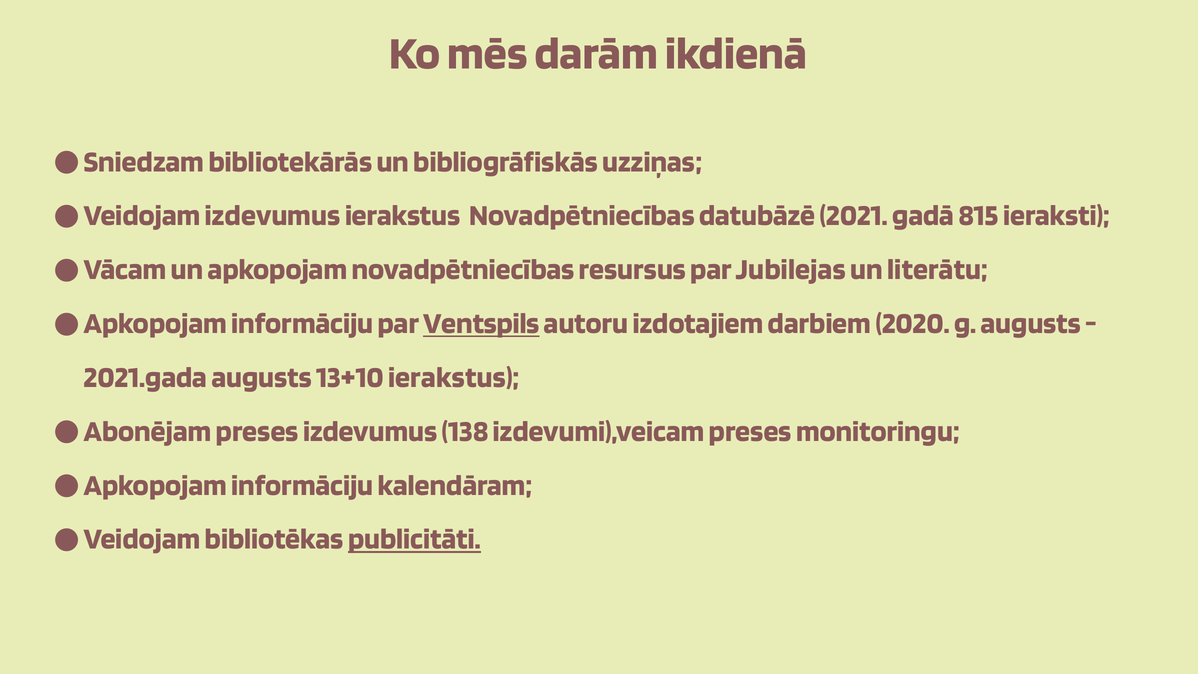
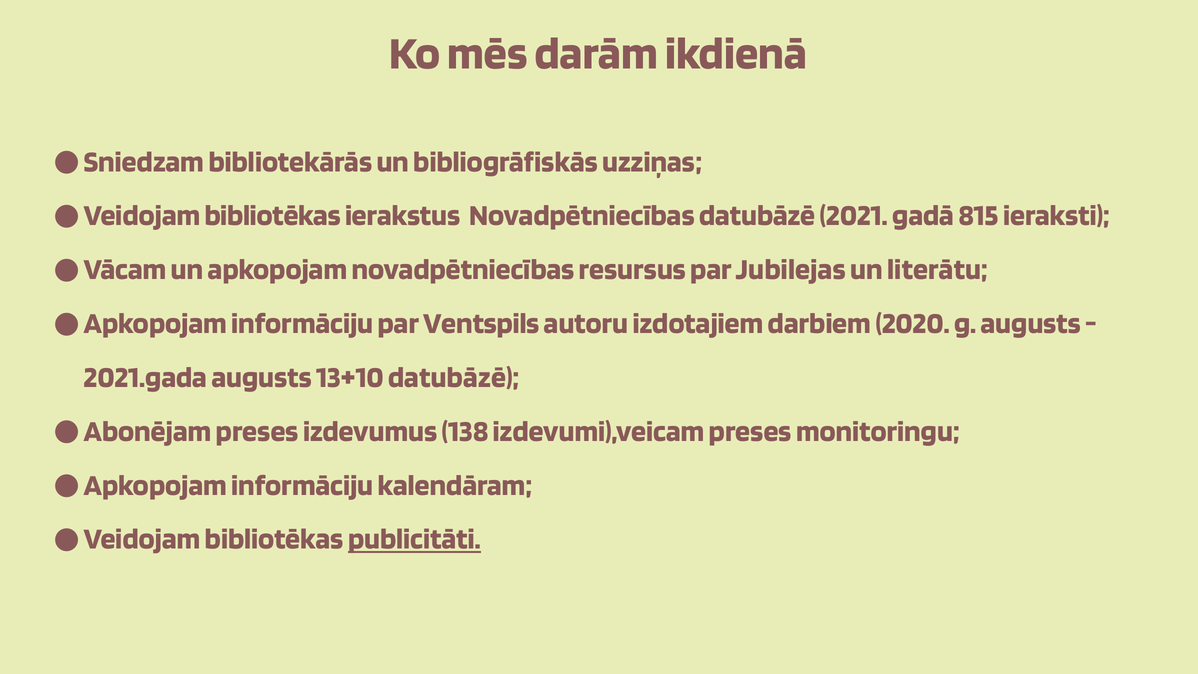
izdevumus at (273, 215): izdevumus -> bibliotēkas
Ventspils underline: present -> none
13+10 ierakstus: ierakstus -> datubāzē
